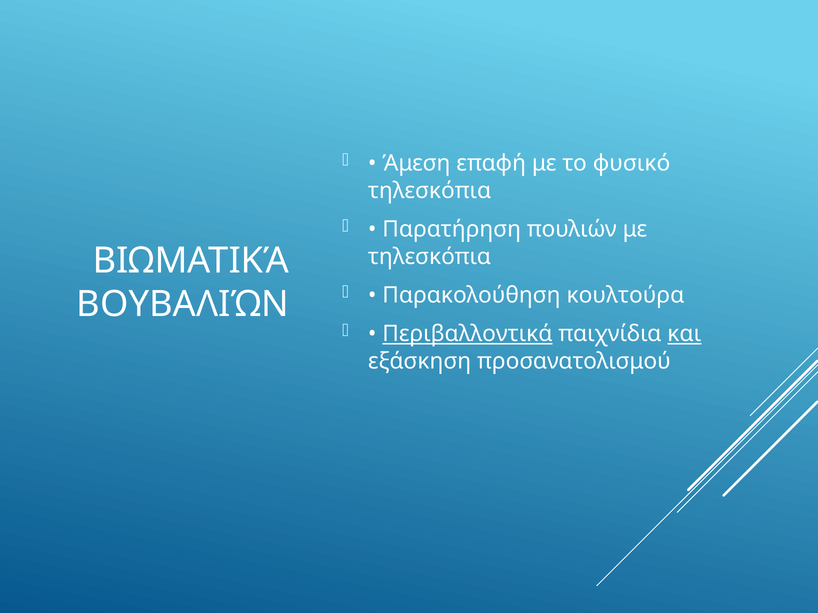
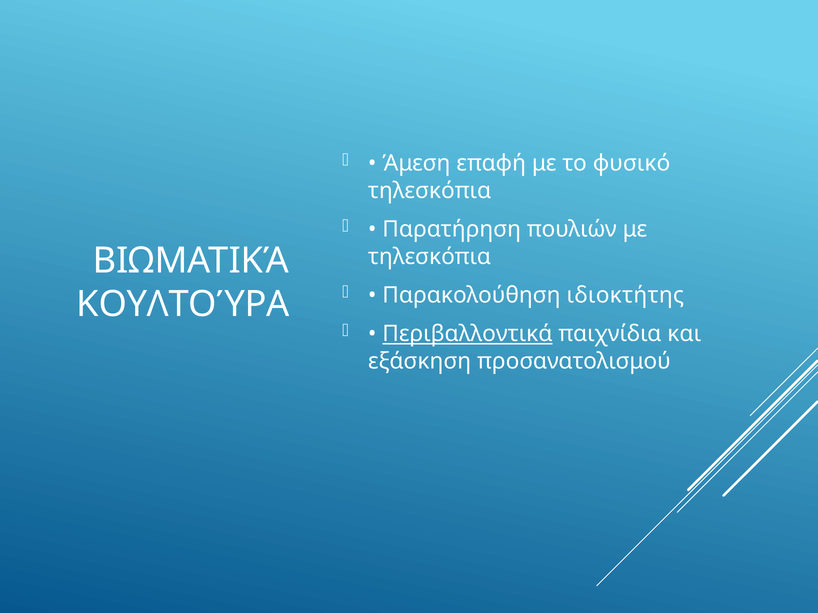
κουλτούρα: κουλτούρα -> ιδιοκτήτης
ΒΟΥΒΑΛΙΏΝ: ΒΟΥΒΑΛΙΏΝ -> ΚΟΥΛΤΟΎΡΑ
και underline: present -> none
